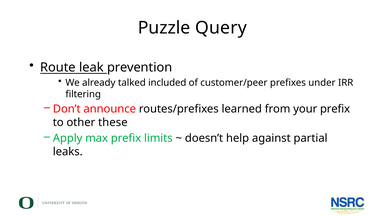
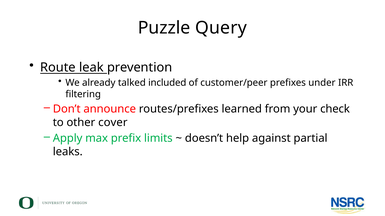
your prefix: prefix -> check
these: these -> cover
